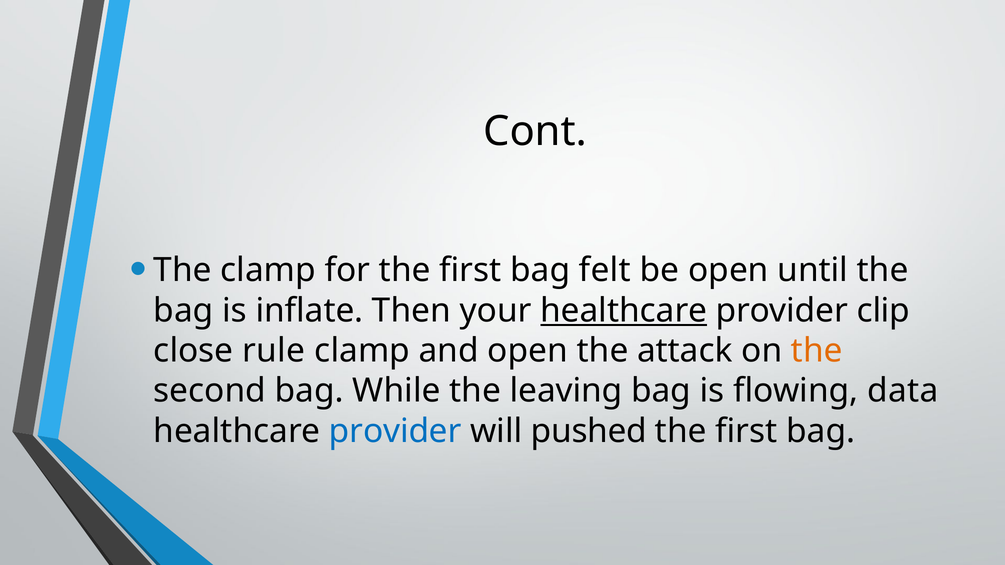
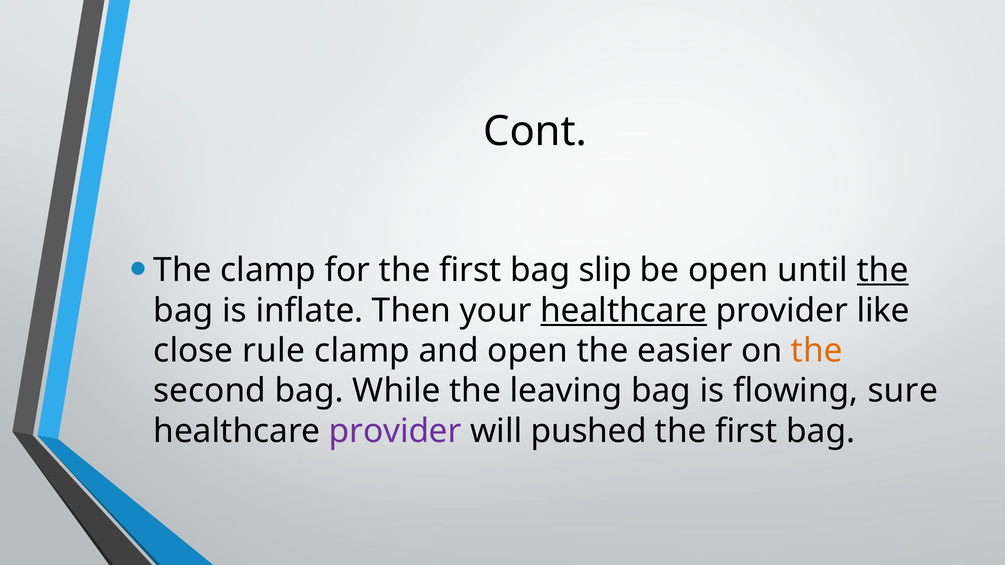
felt: felt -> slip
the at (883, 270) underline: none -> present
clip: clip -> like
attack: attack -> easier
data: data -> sure
provider at (395, 431) colour: blue -> purple
